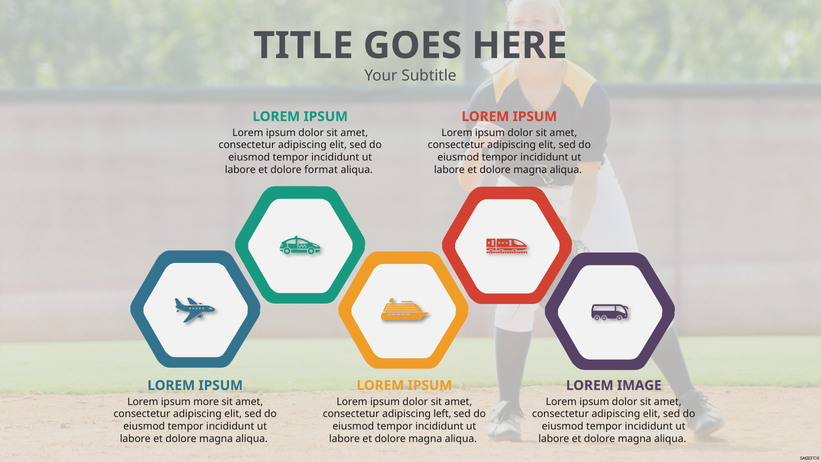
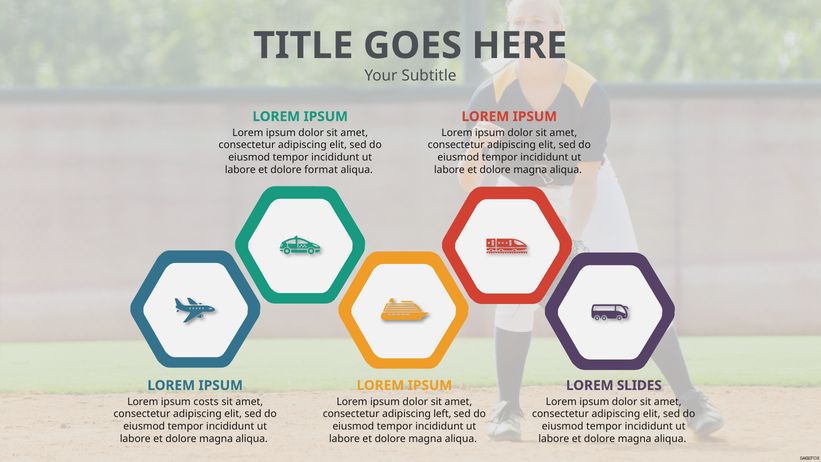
IMAGE: IMAGE -> SLIDES
more: more -> costs
